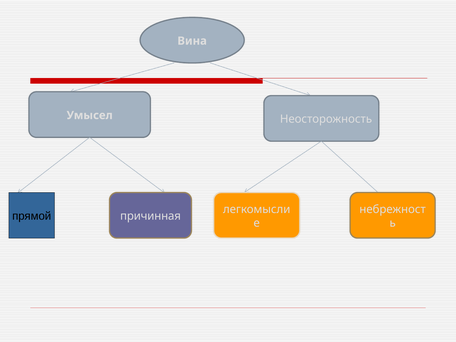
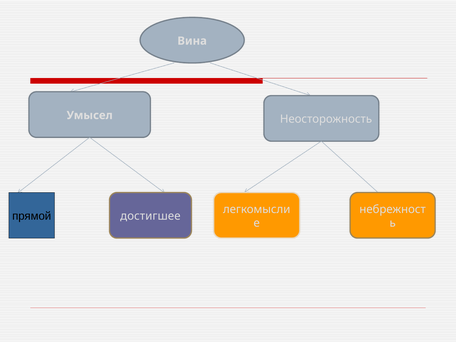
причинная: причинная -> достигшее
